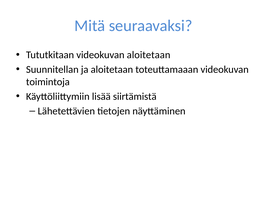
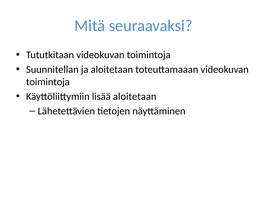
Tututkitaan videokuvan aloitetaan: aloitetaan -> toimintoja
lisää siirtämistä: siirtämistä -> aloitetaan
